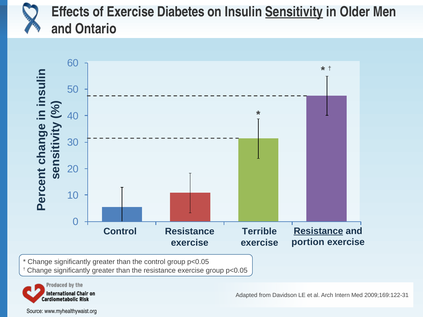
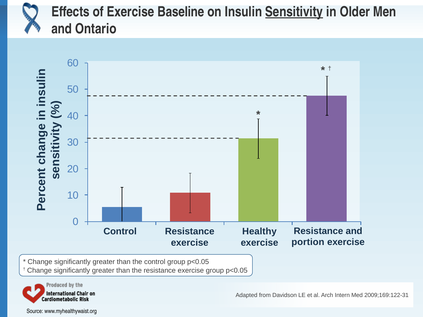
Diabetes: Diabetes -> Baseline
Resistance at (318, 231) underline: present -> none
Terrible: Terrible -> Healthy
